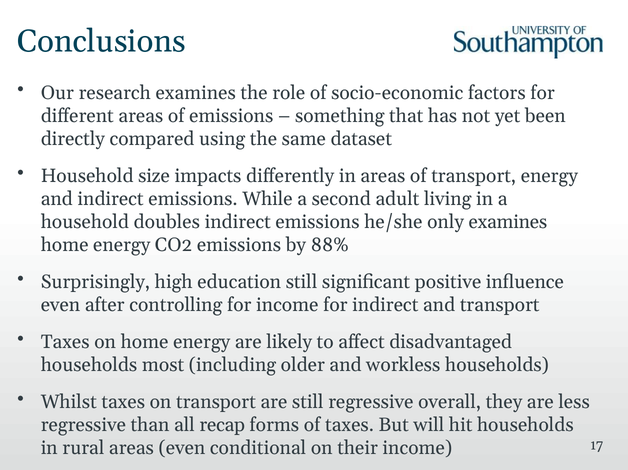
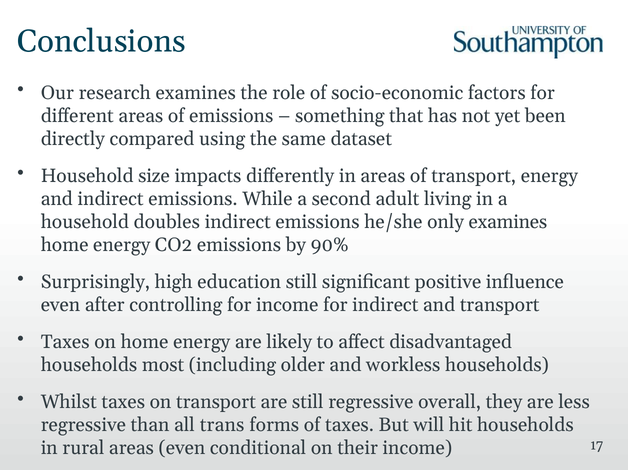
88%: 88% -> 90%
recap: recap -> trans
